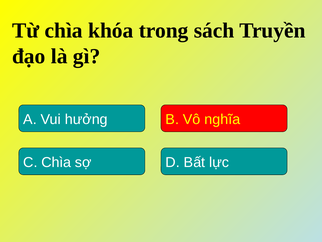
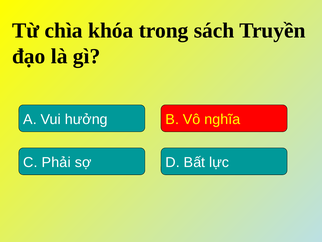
C Chìa: Chìa -> Phải
